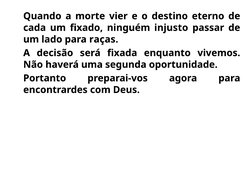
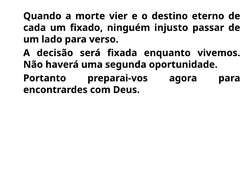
raças: raças -> verso
